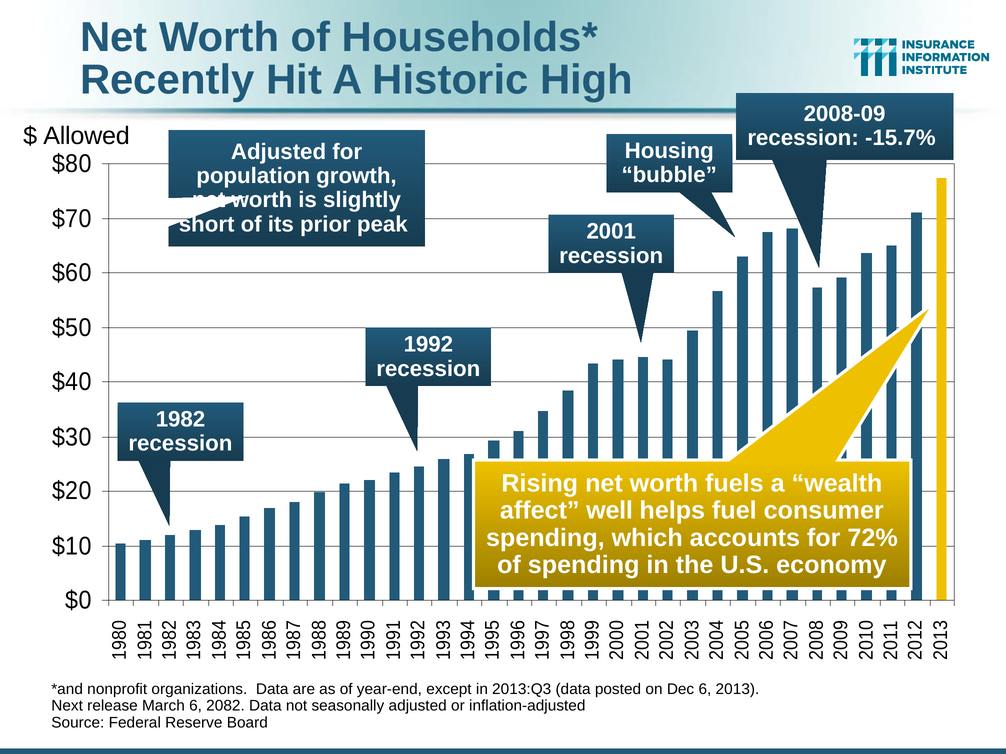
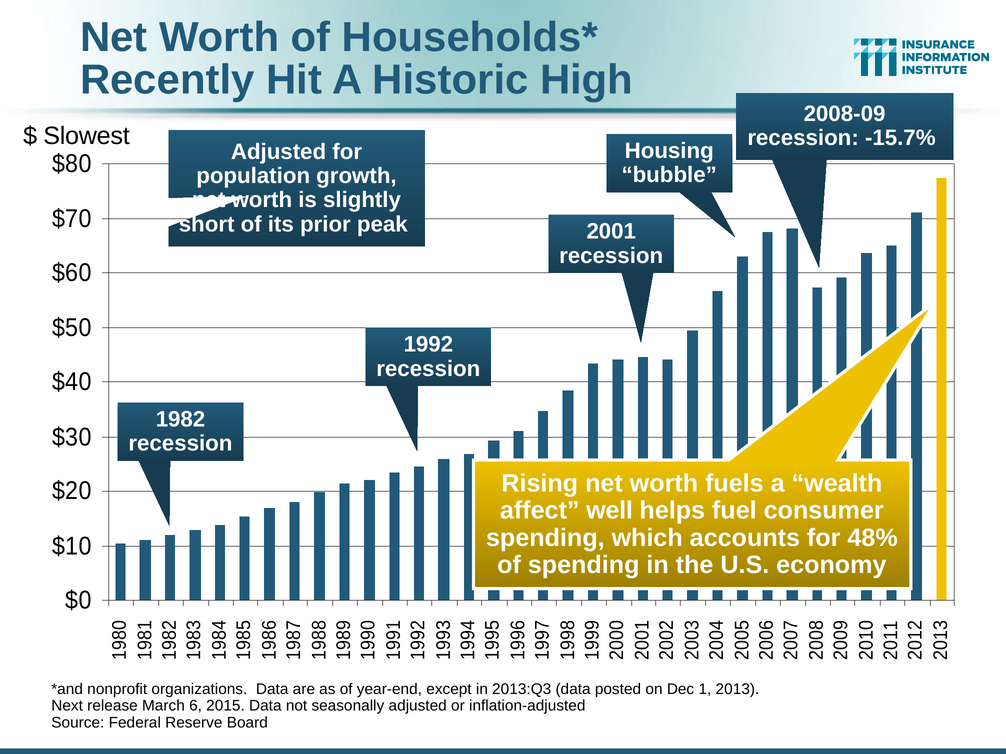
Allowed: Allowed -> Slowest
72%: 72% -> 48%
Dec 6: 6 -> 1
2082: 2082 -> 2015
